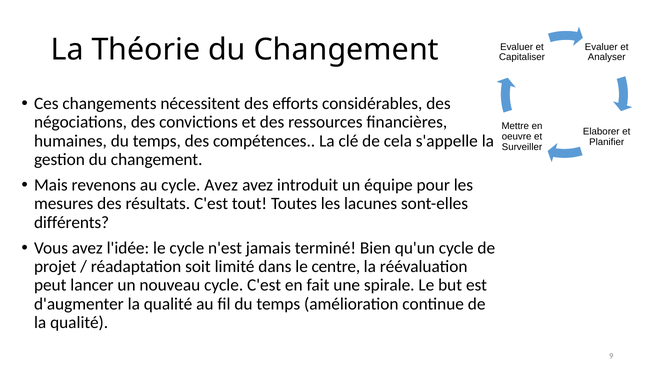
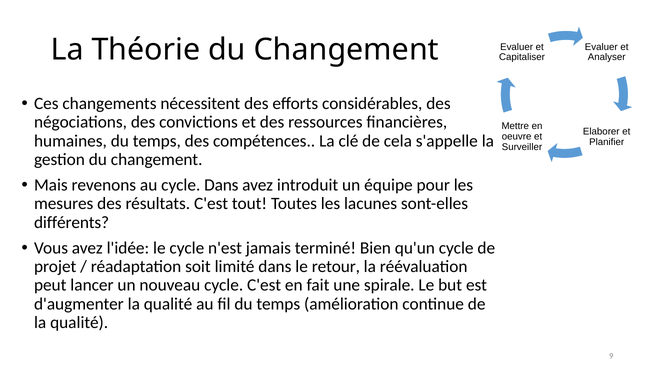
cycle Avez: Avez -> Dans
centre: centre -> retour
